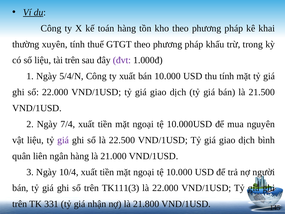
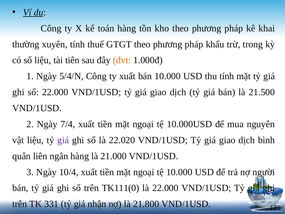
tài trên: trên -> tiên
đvt colour: purple -> orange
22.500: 22.500 -> 22.020
TK111(3: TK111(3 -> TK111(0
